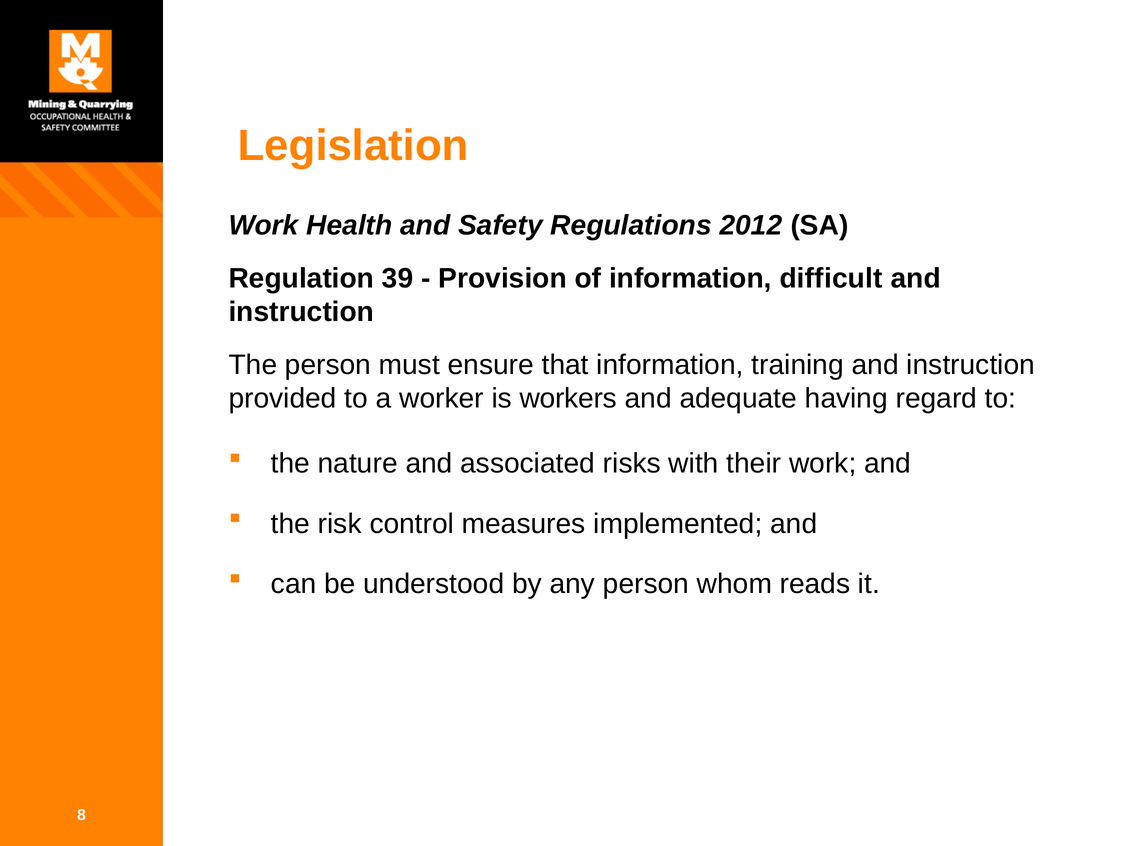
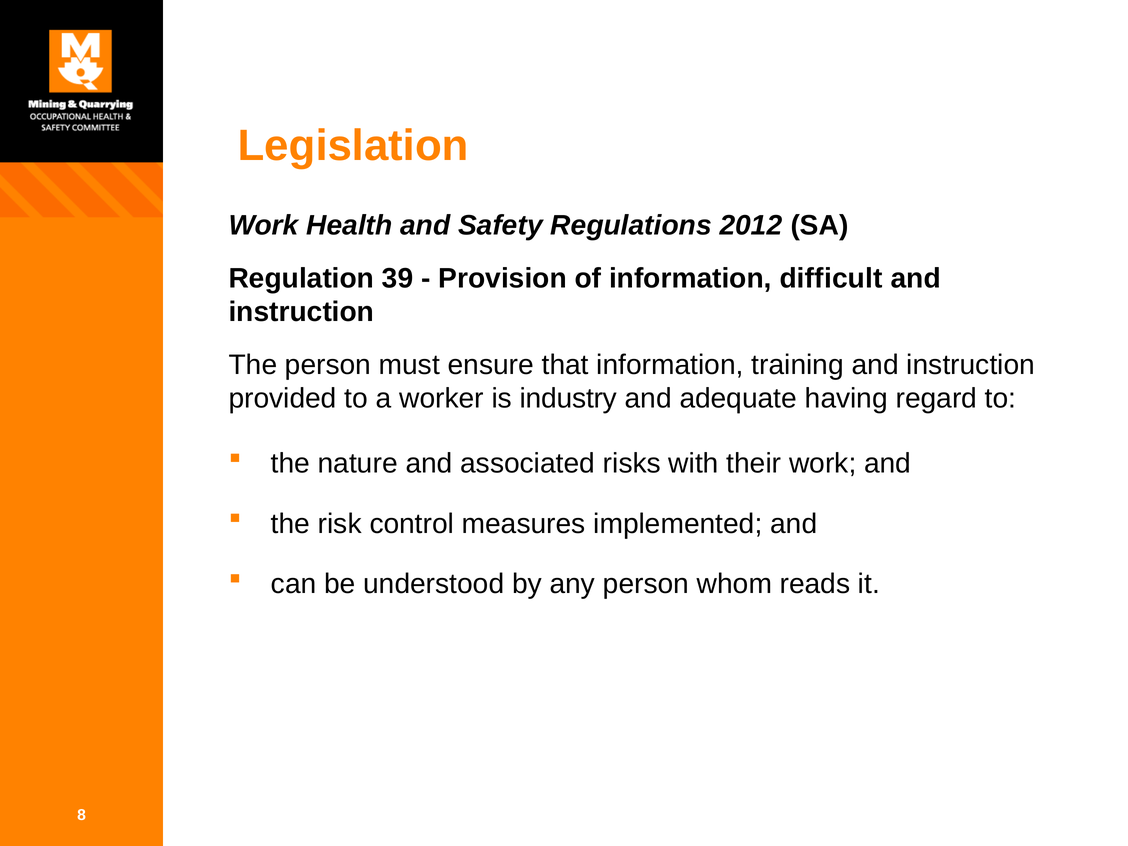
workers: workers -> industry
